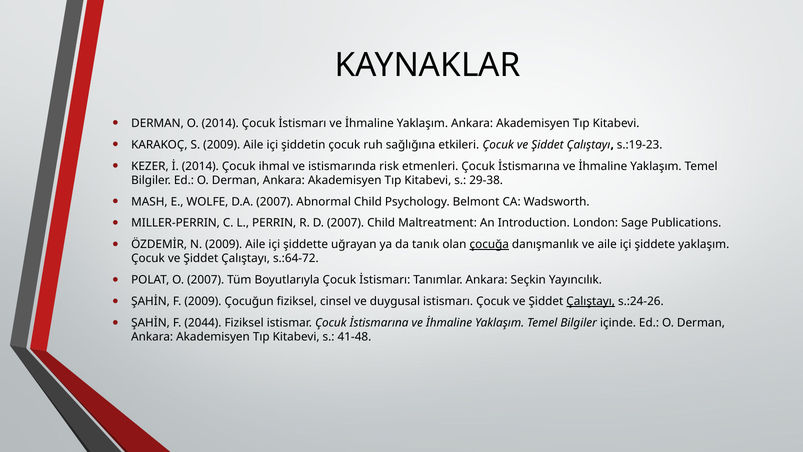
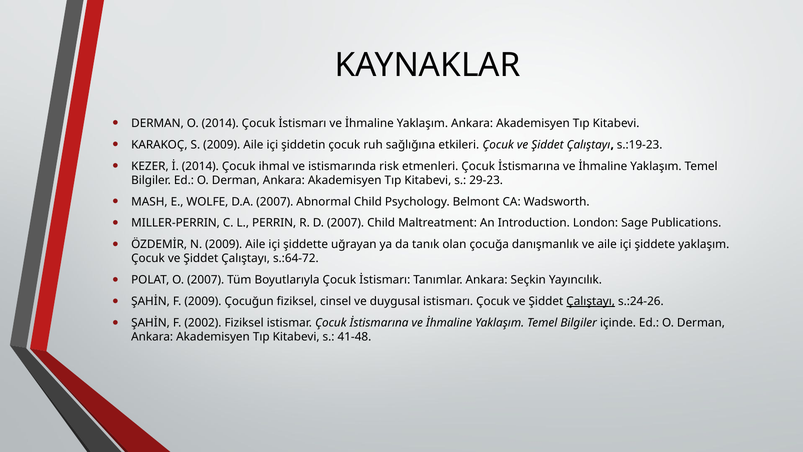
29-38: 29-38 -> 29-23
çocuğa underline: present -> none
2044: 2044 -> 2002
